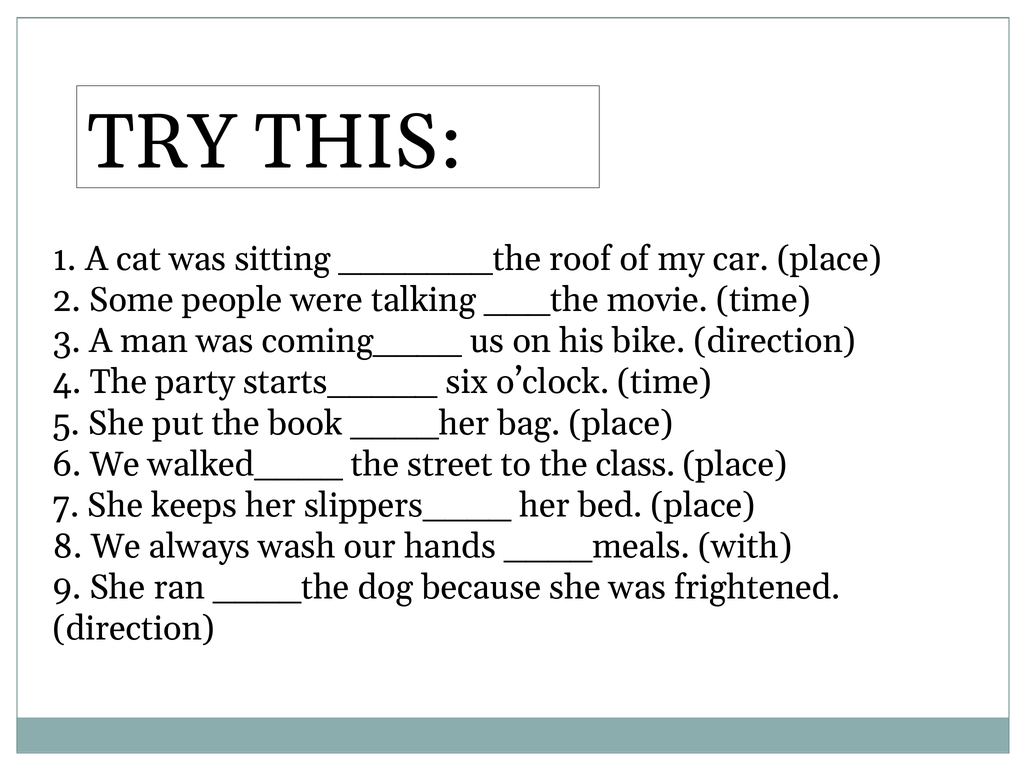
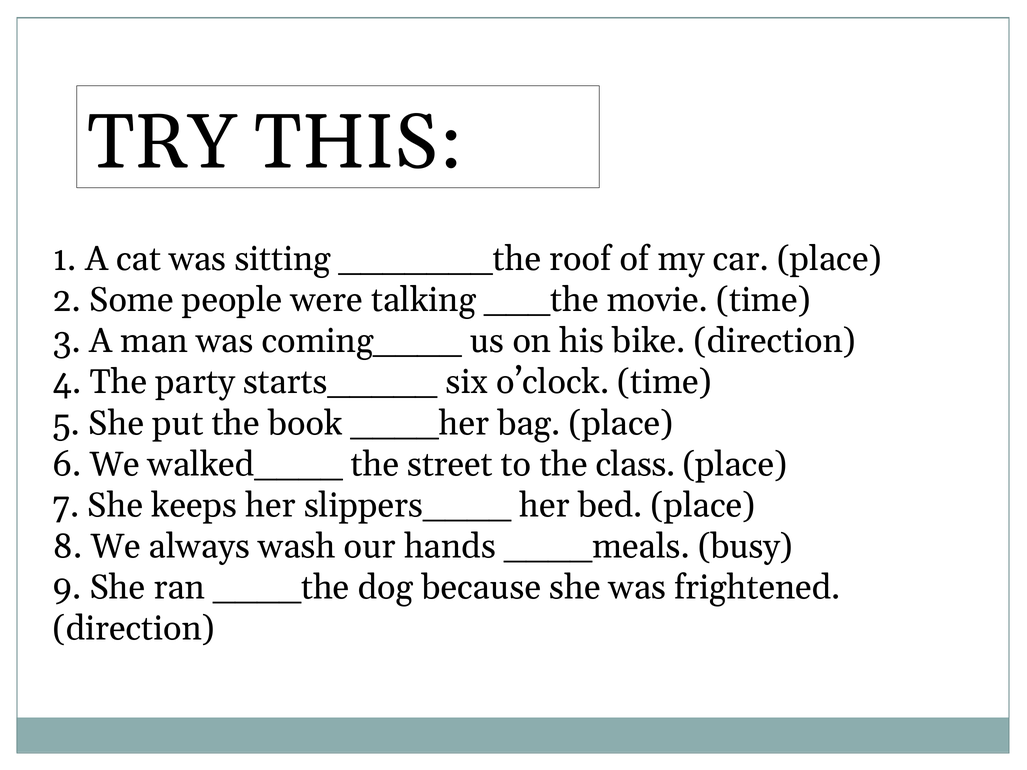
with: with -> busy
